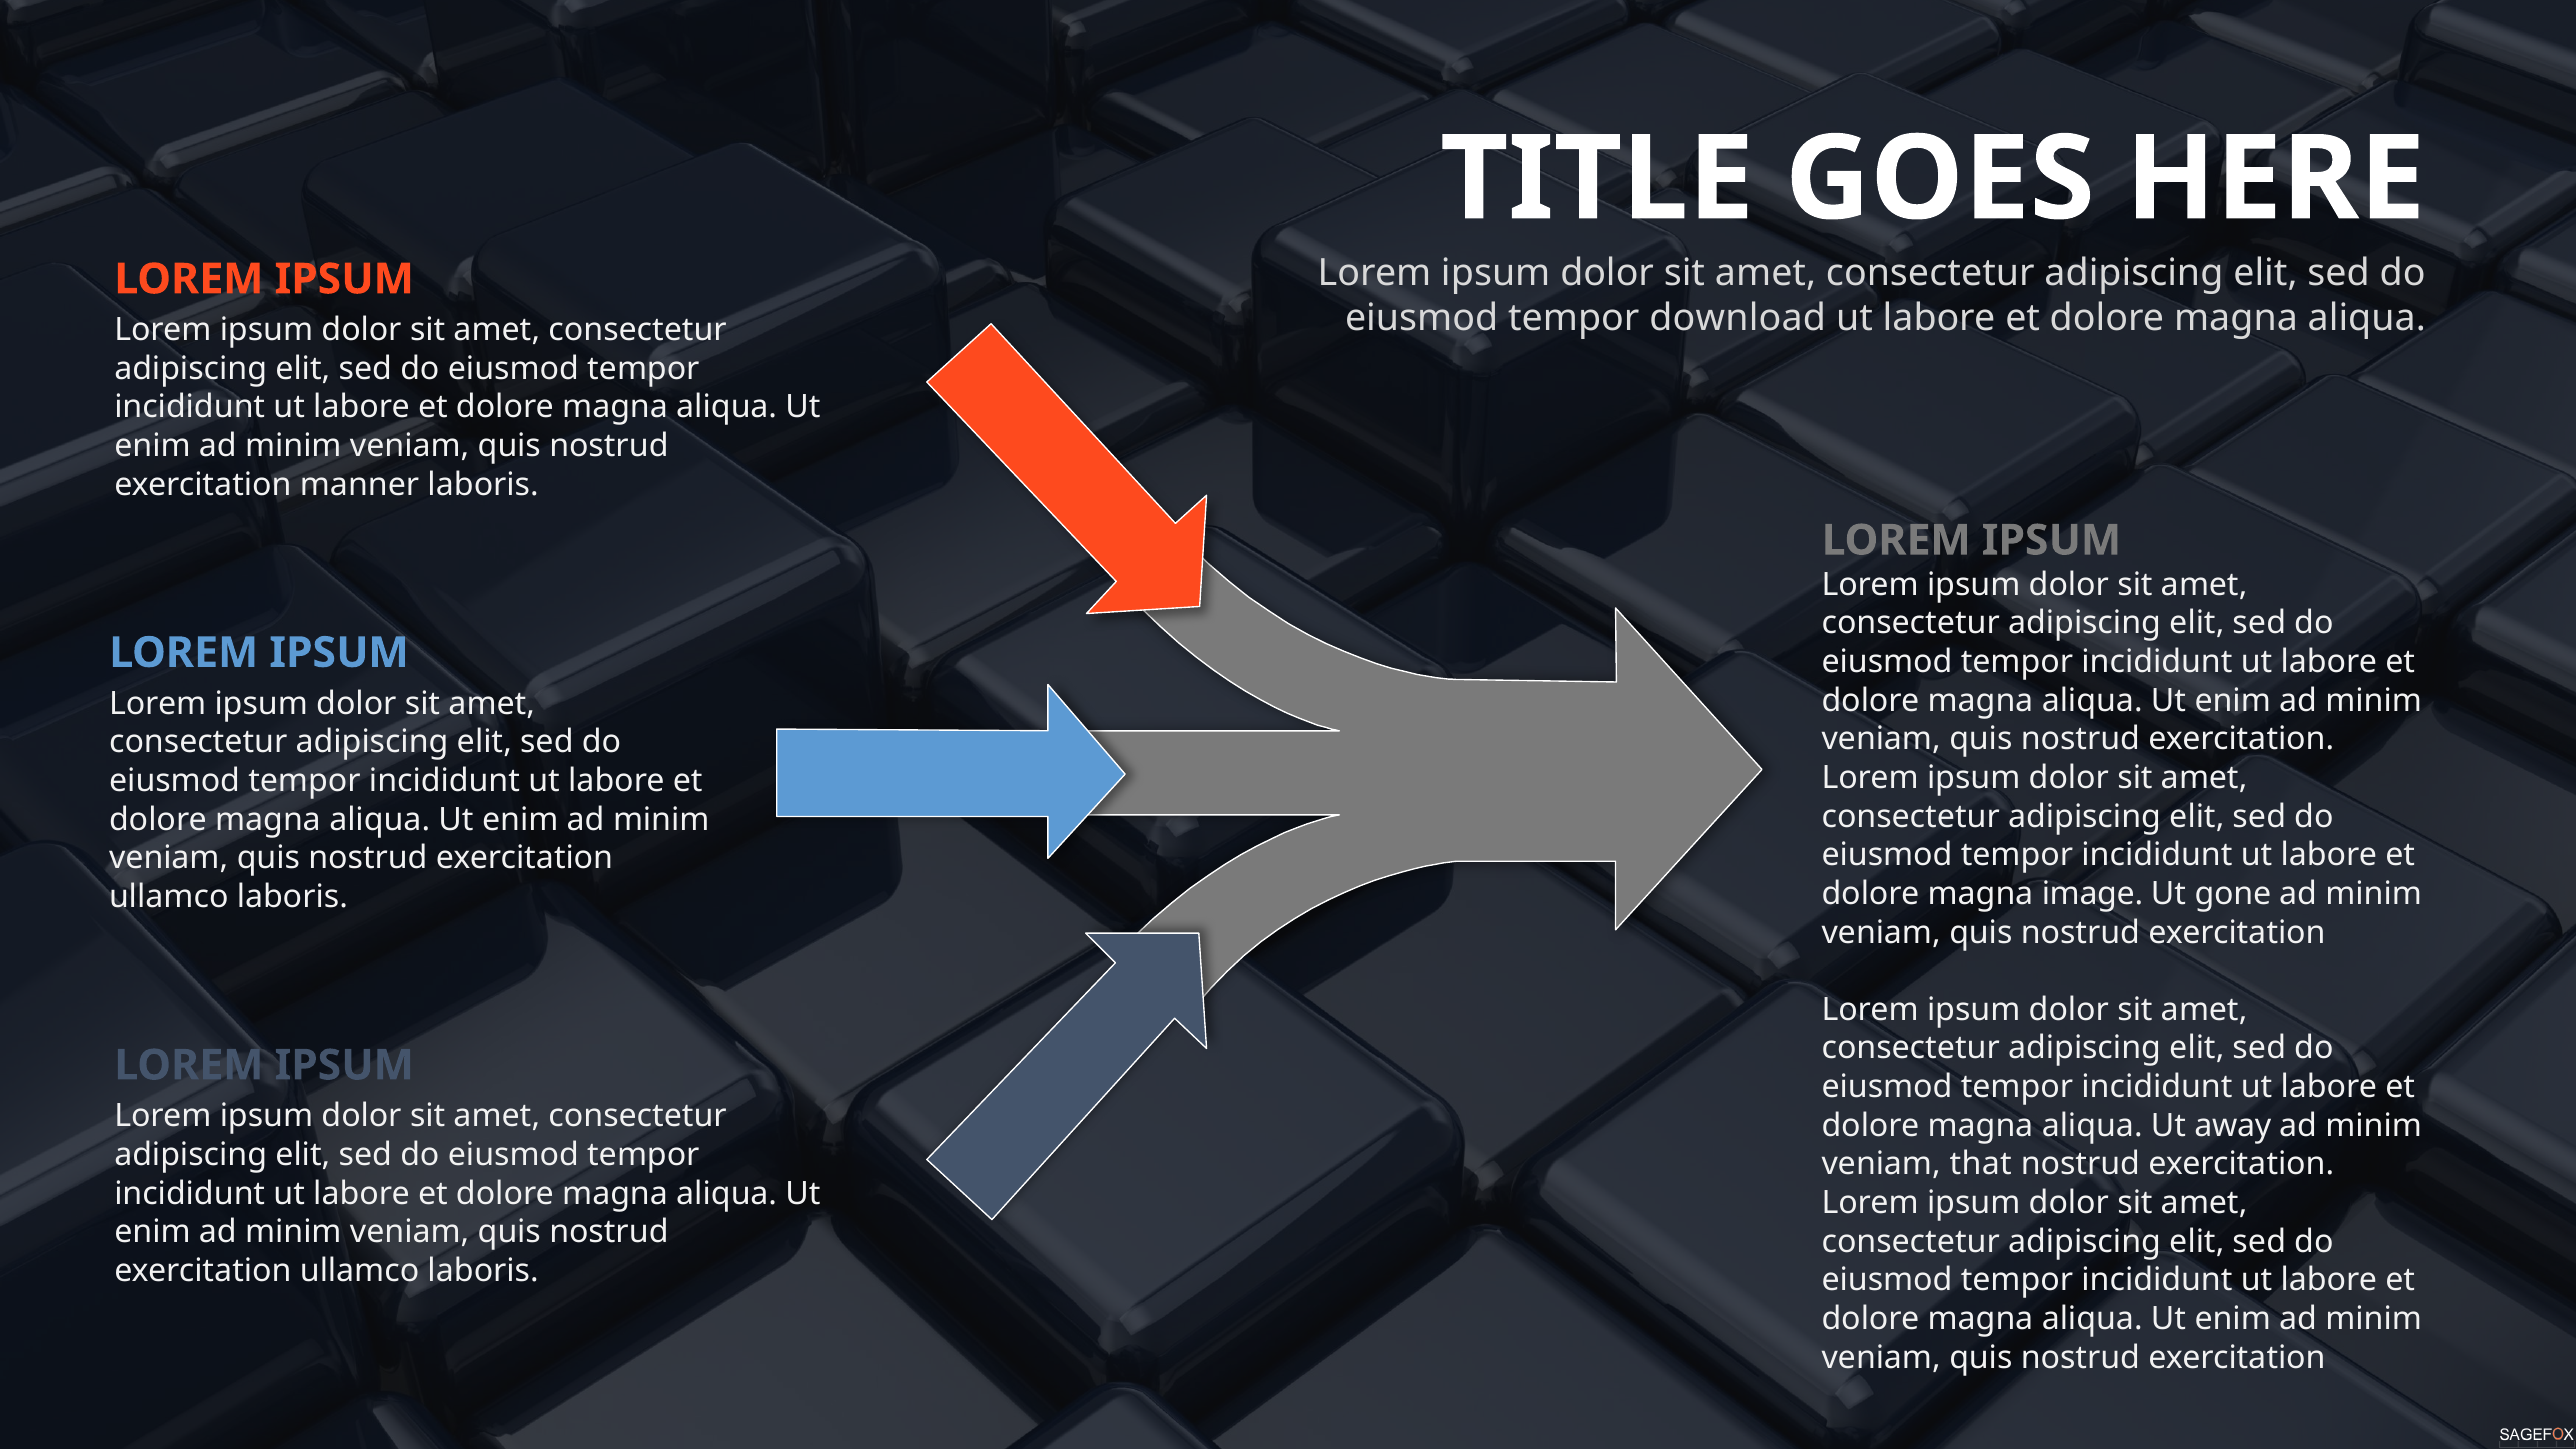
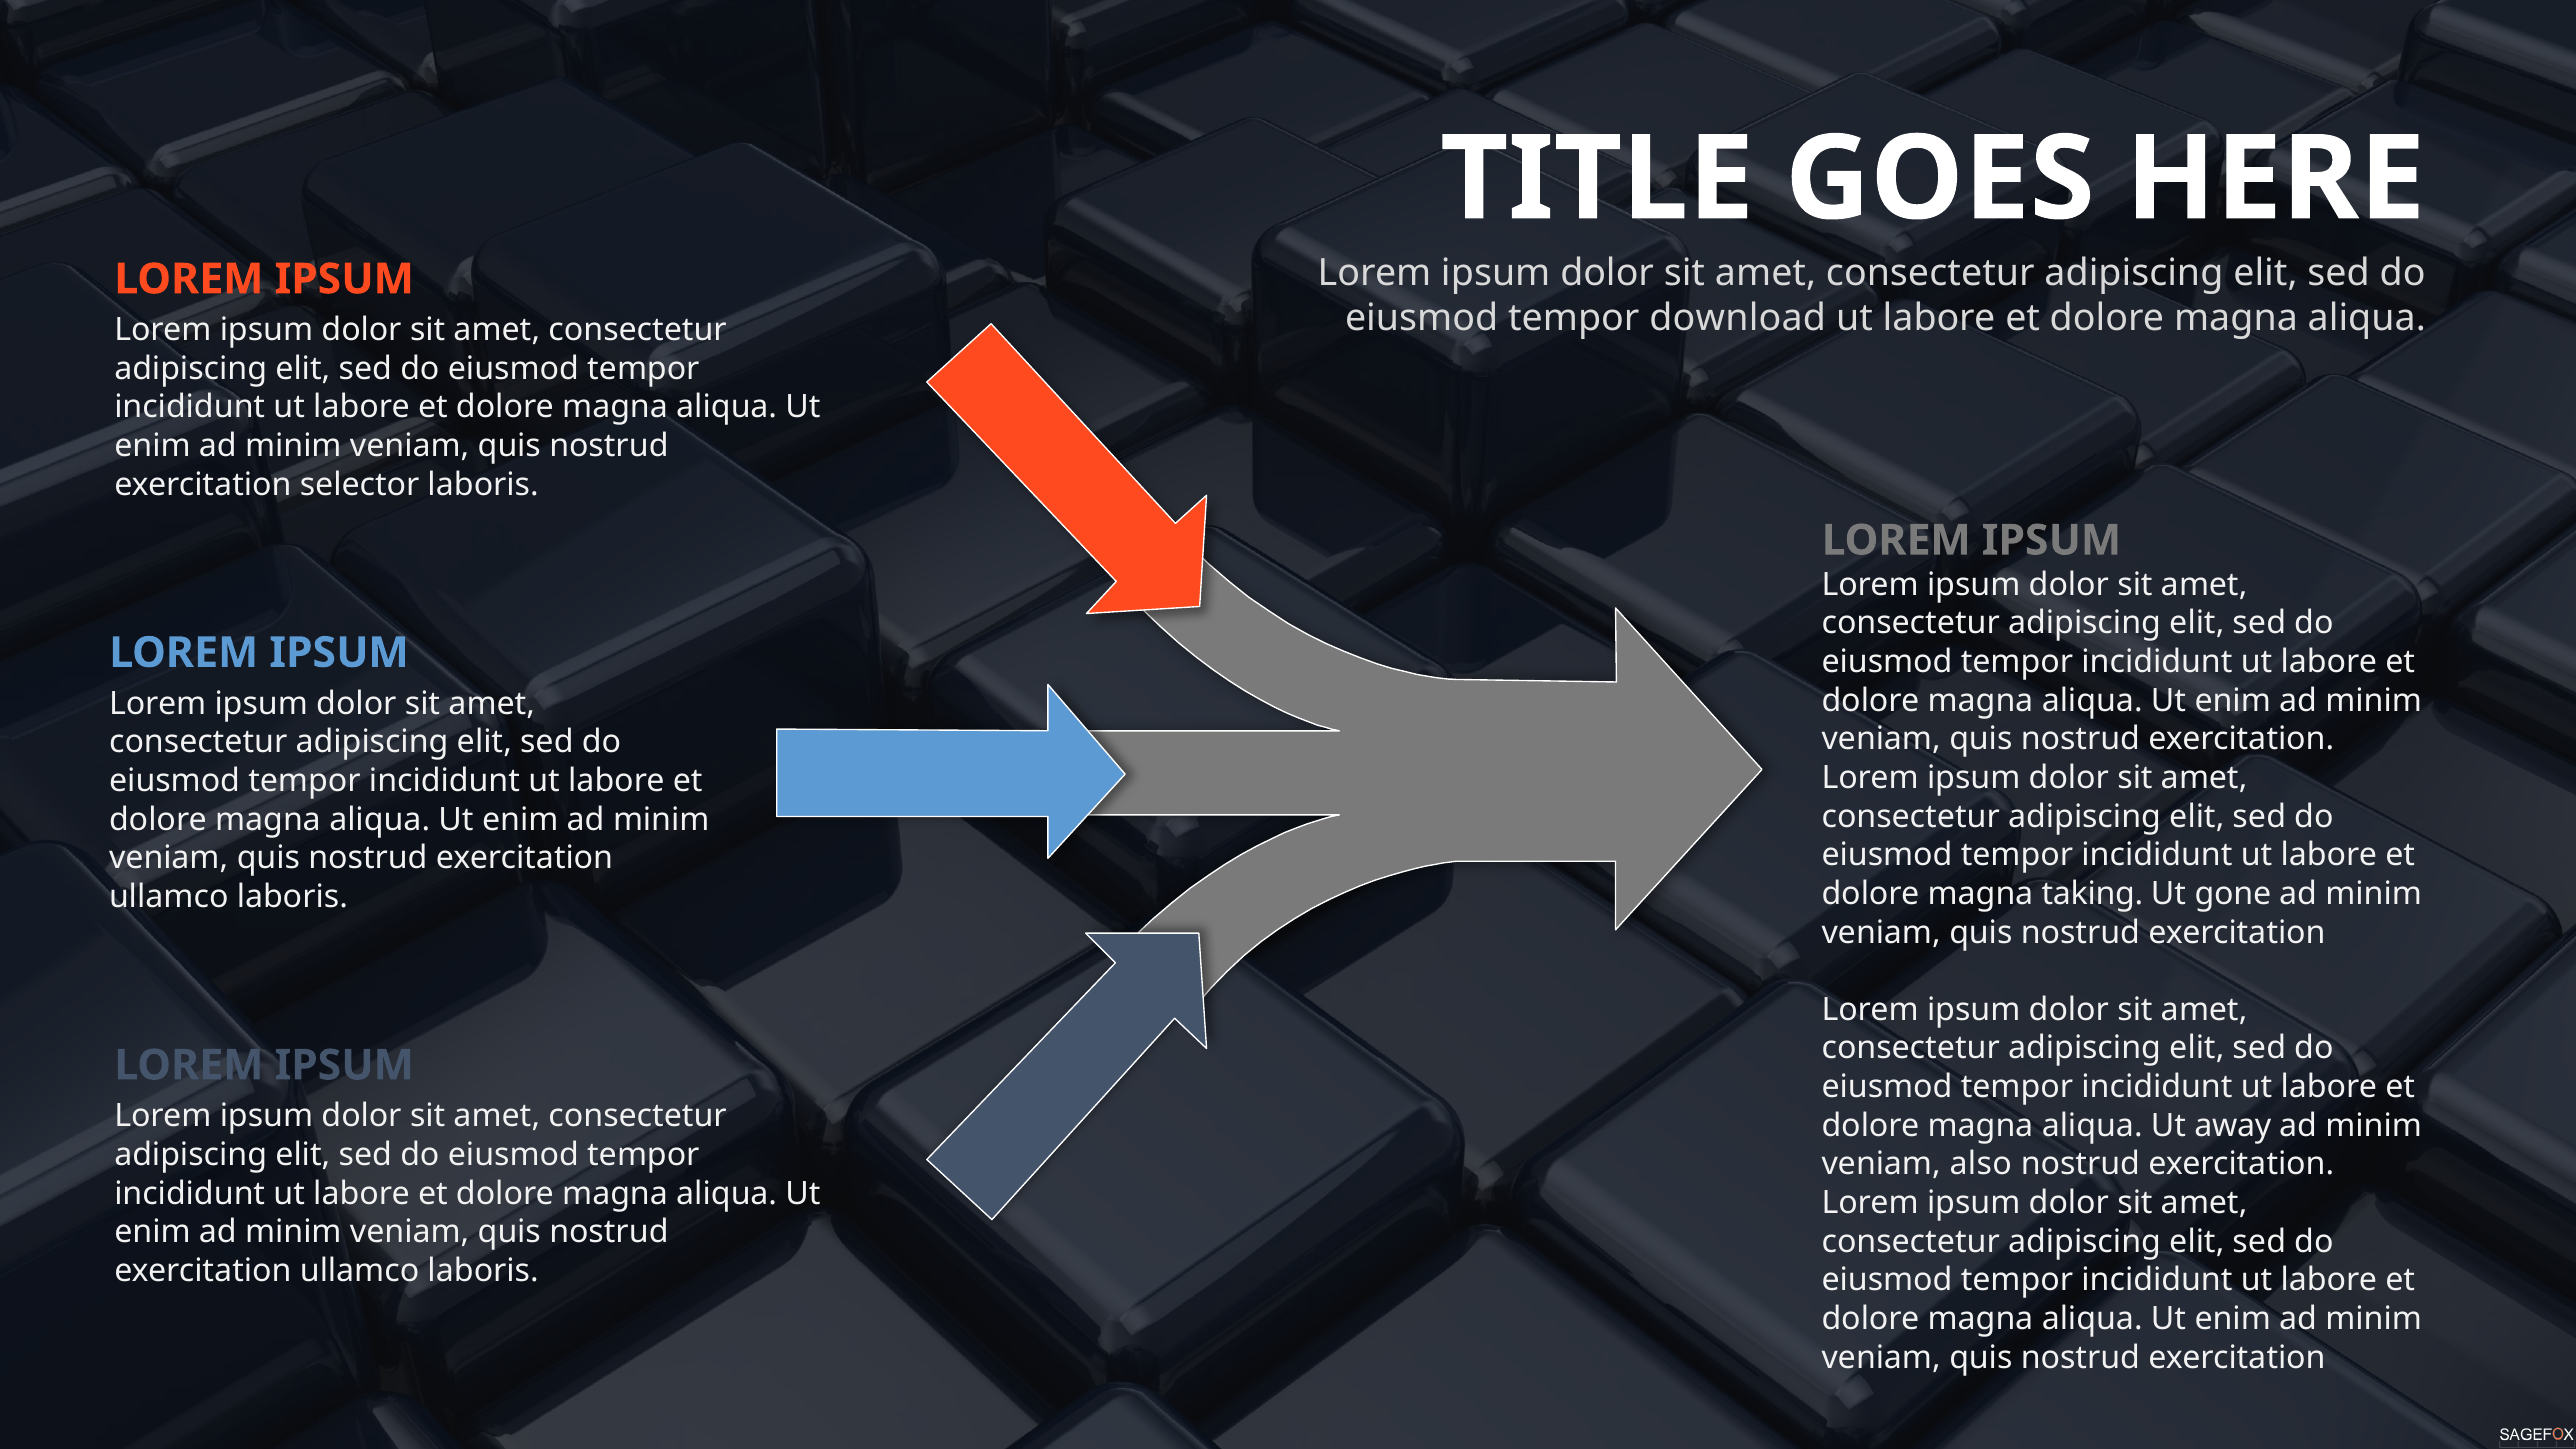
manner: manner -> selector
image: image -> taking
that: that -> also
